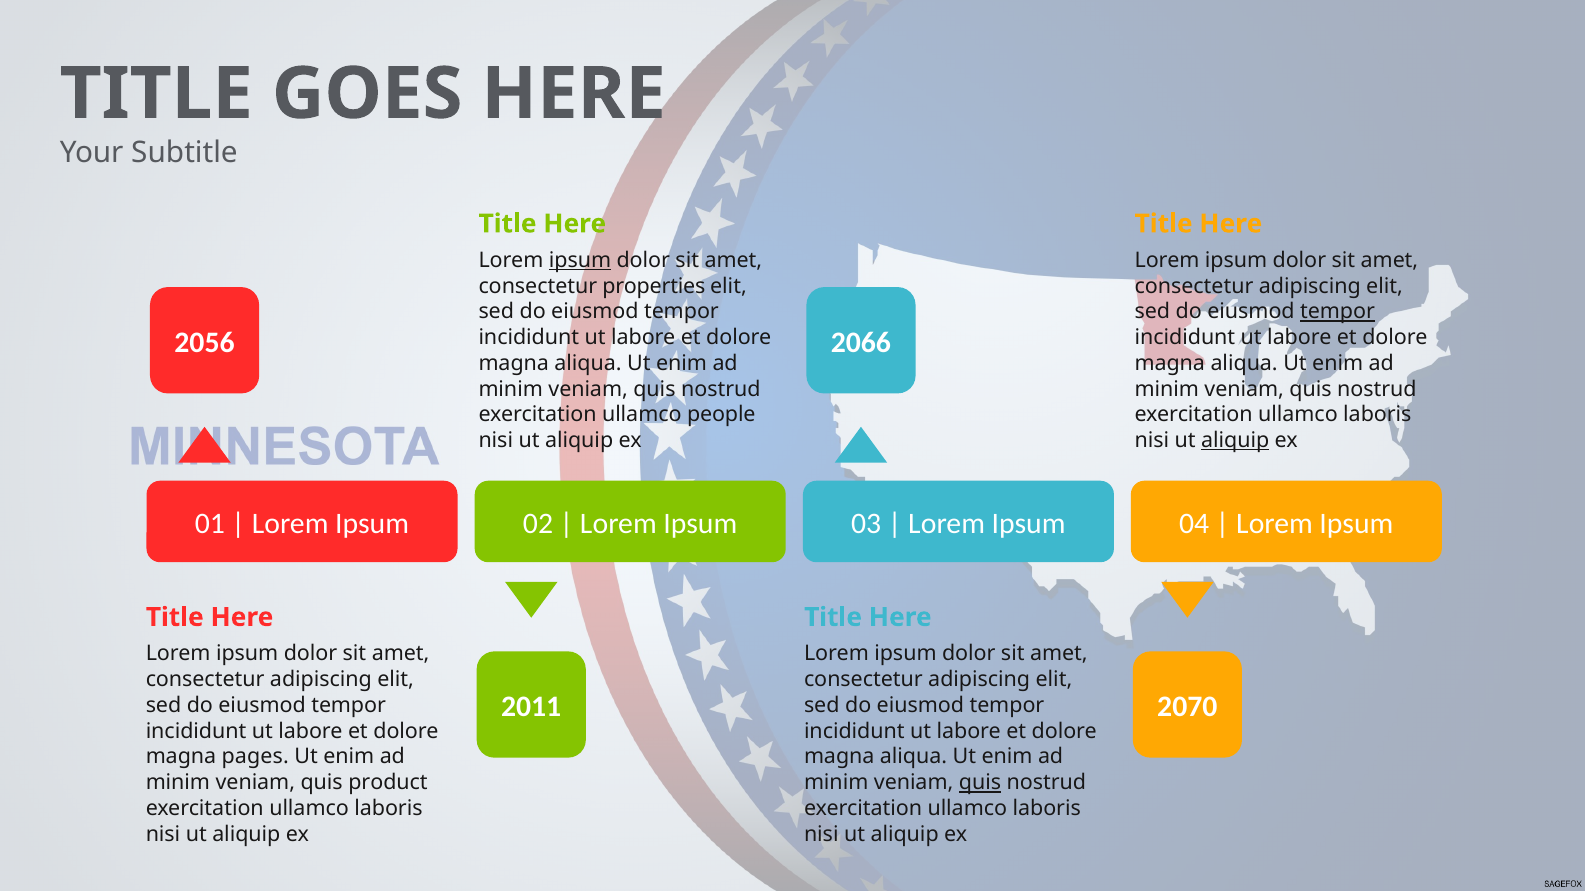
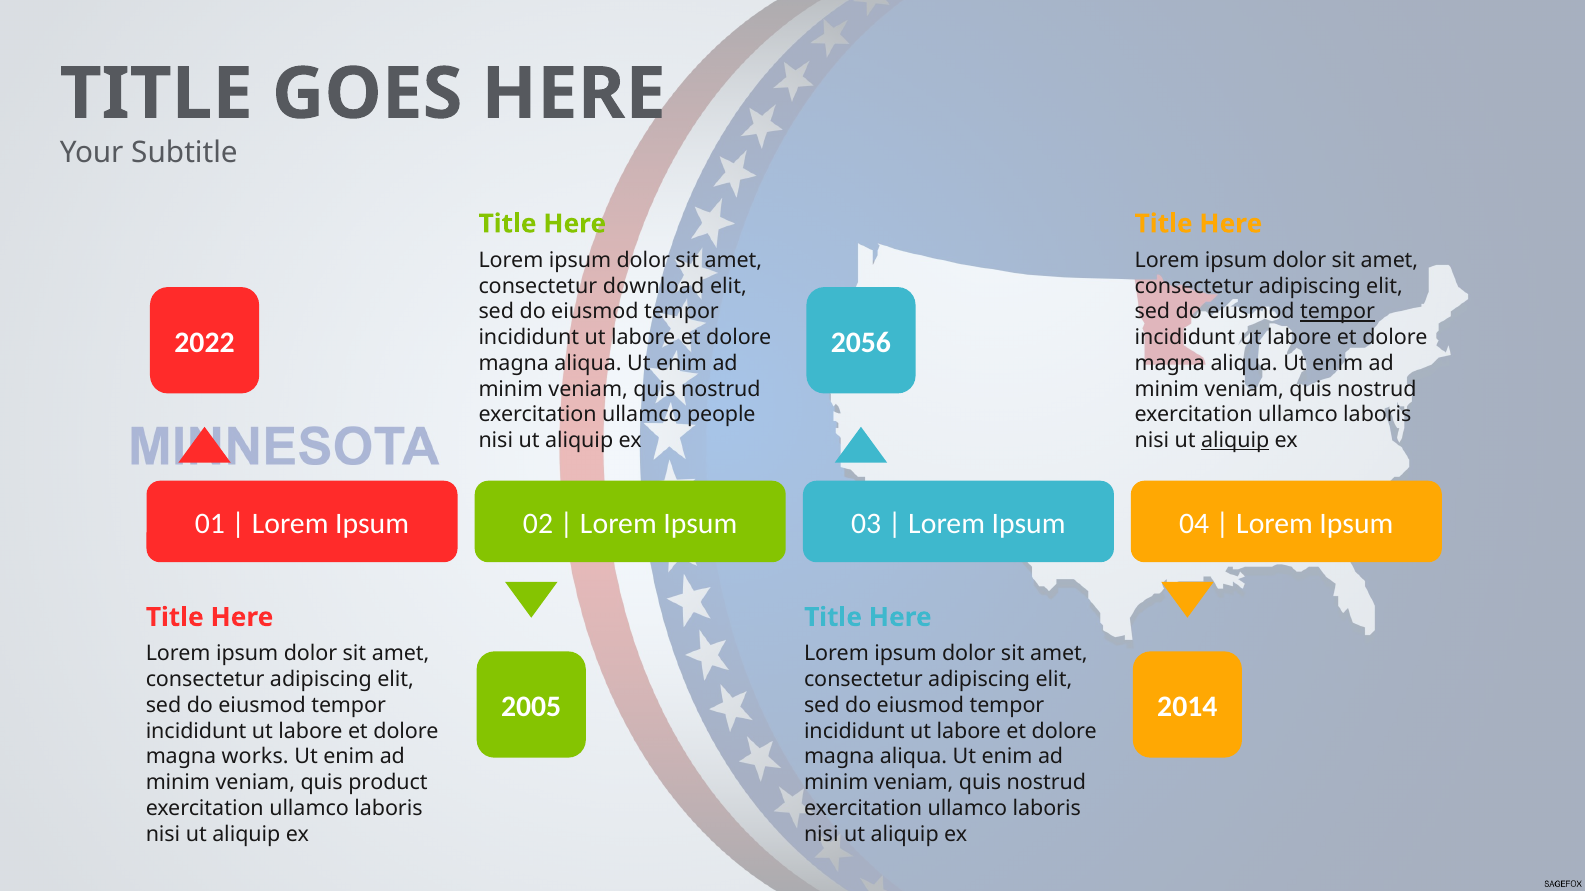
ipsum at (580, 260) underline: present -> none
properties: properties -> download
2056: 2056 -> 2022
2066: 2066 -> 2056
2011: 2011 -> 2005
2070: 2070 -> 2014
pages: pages -> works
quis at (980, 783) underline: present -> none
